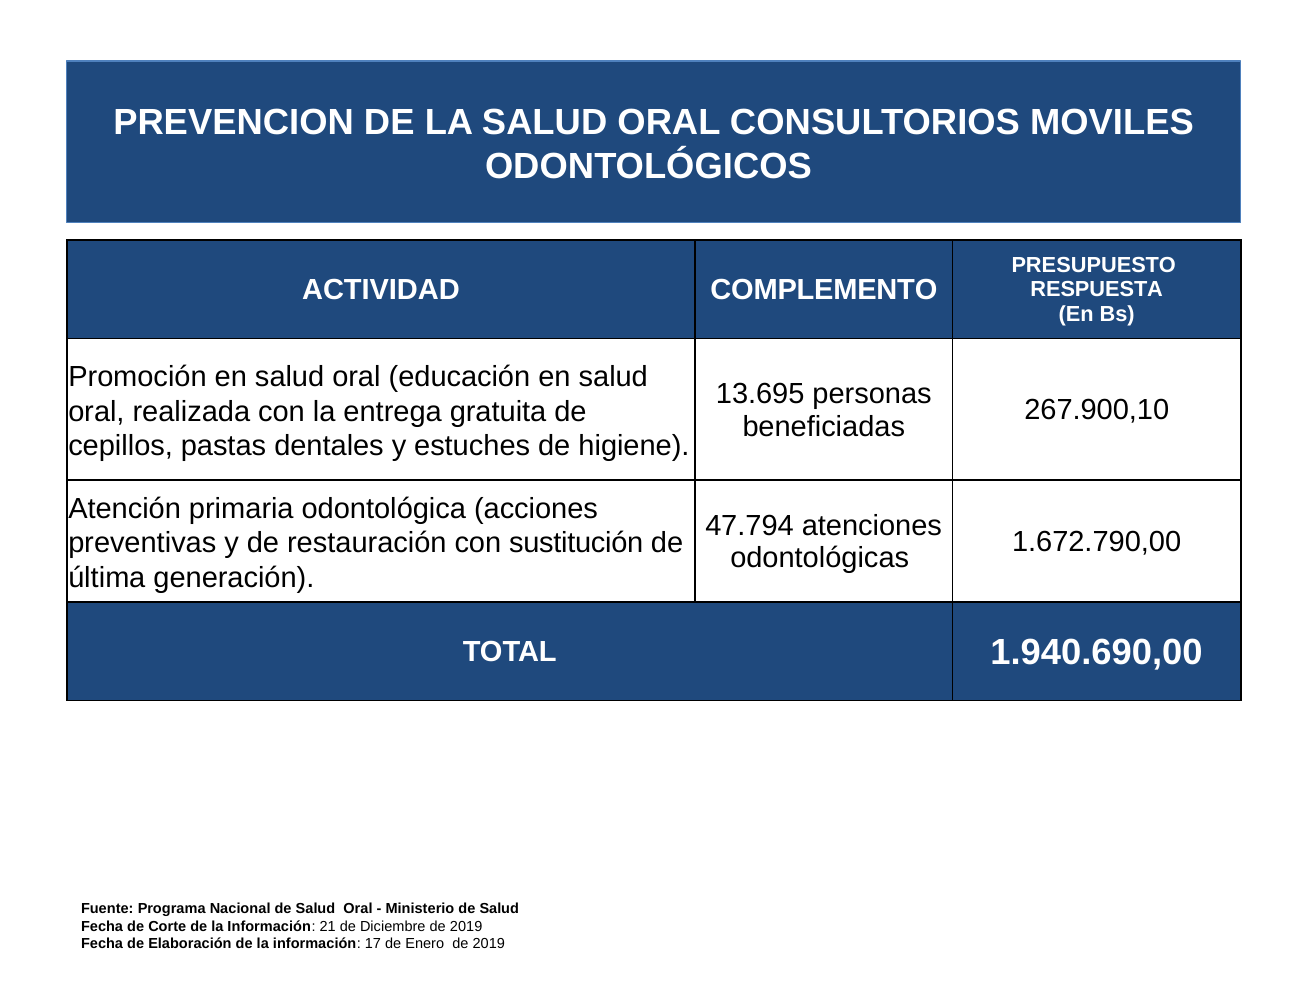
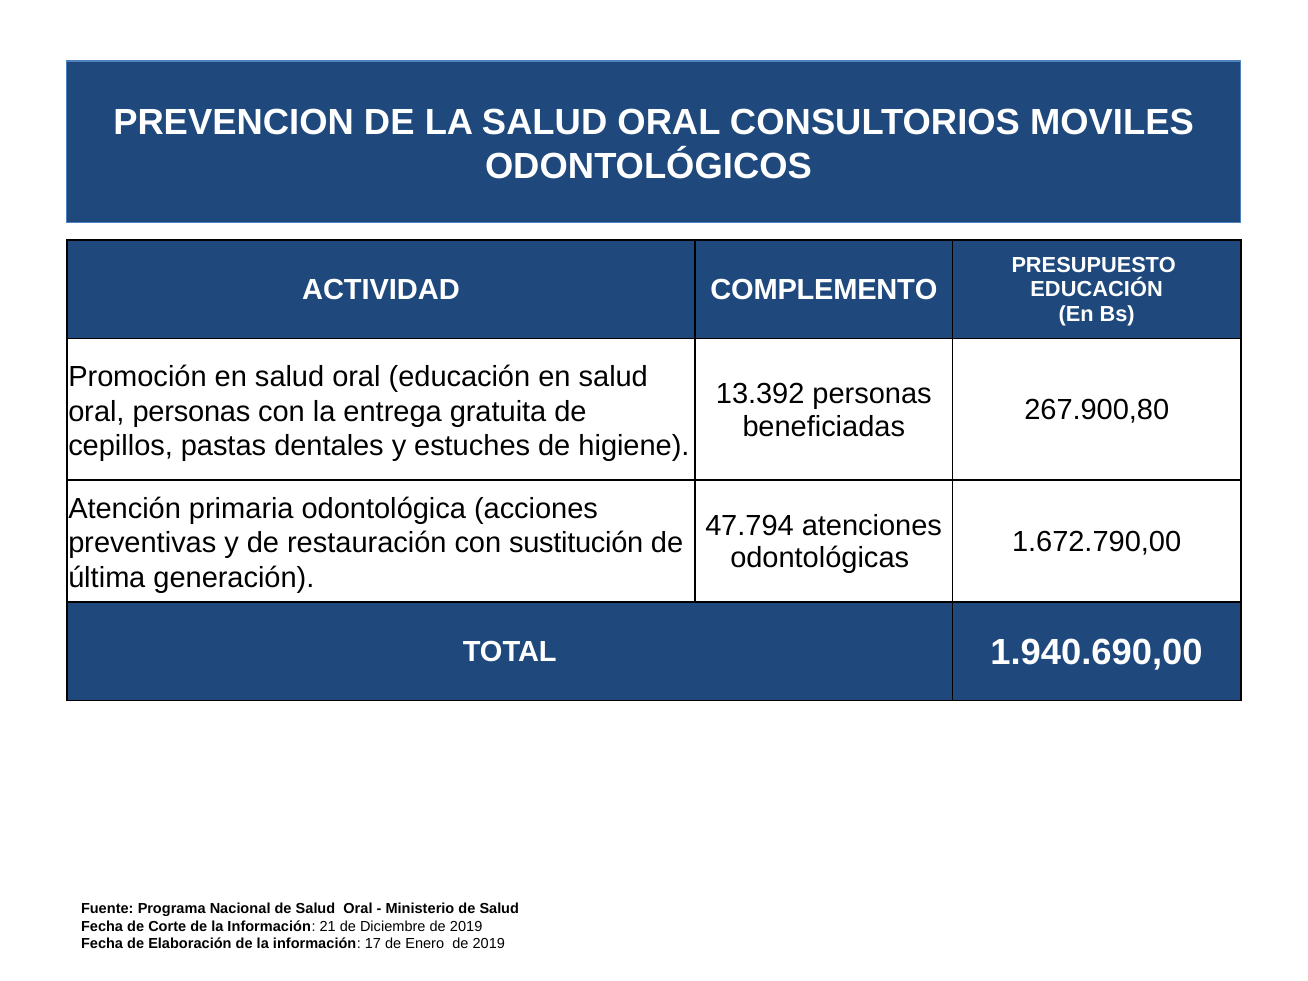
RESPUESTA at (1097, 290): RESPUESTA -> EDUCACIÓN
13.695: 13.695 -> 13.392
267.900,10: 267.900,10 -> 267.900,80
oral realizada: realizada -> personas
